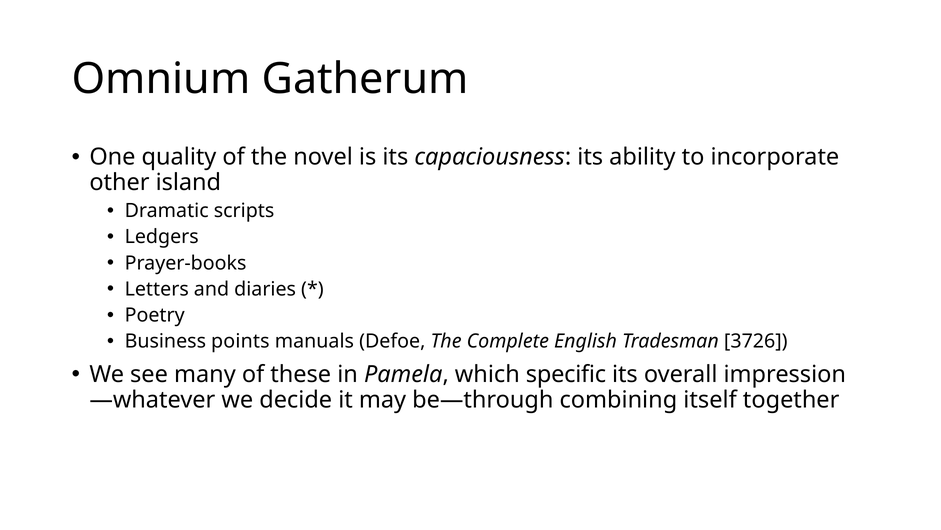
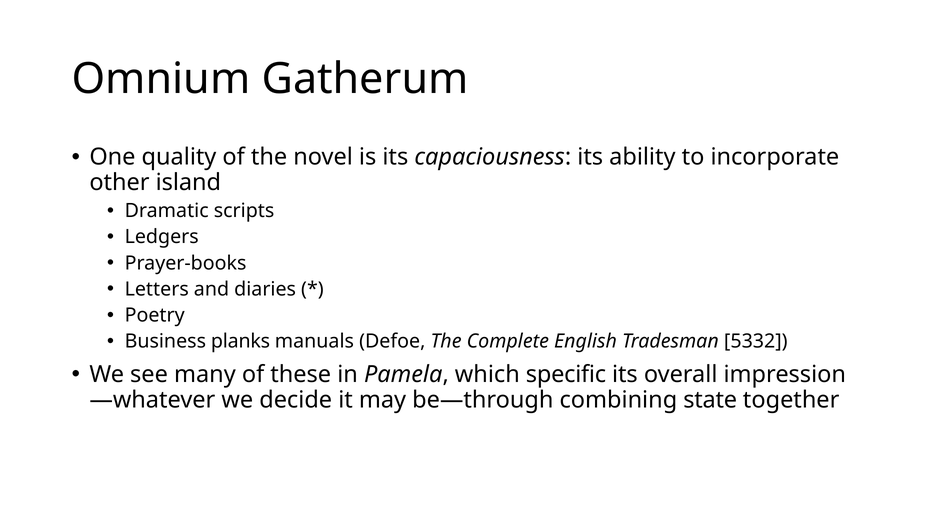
points: points -> planks
3726: 3726 -> 5332
itself: itself -> state
